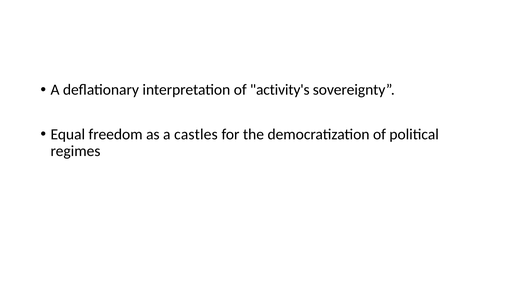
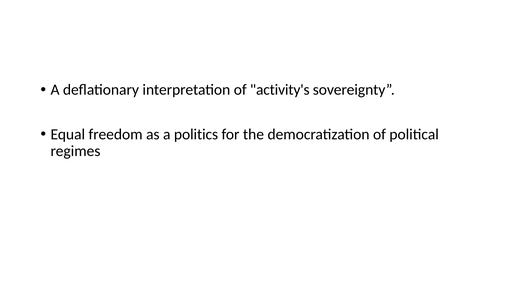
castles: castles -> politics
